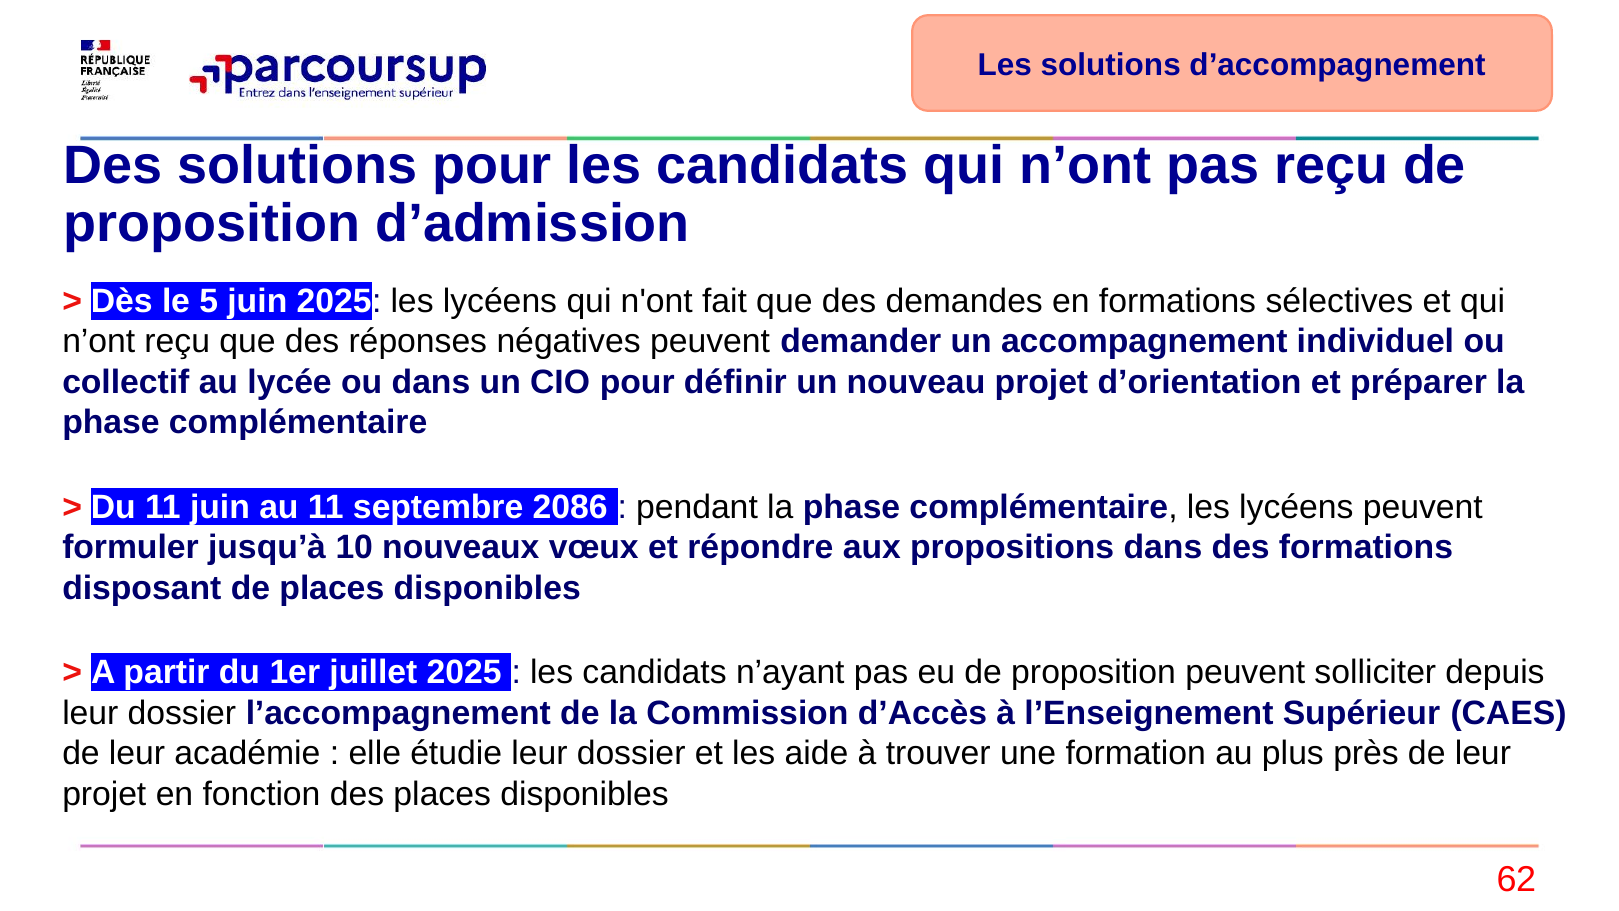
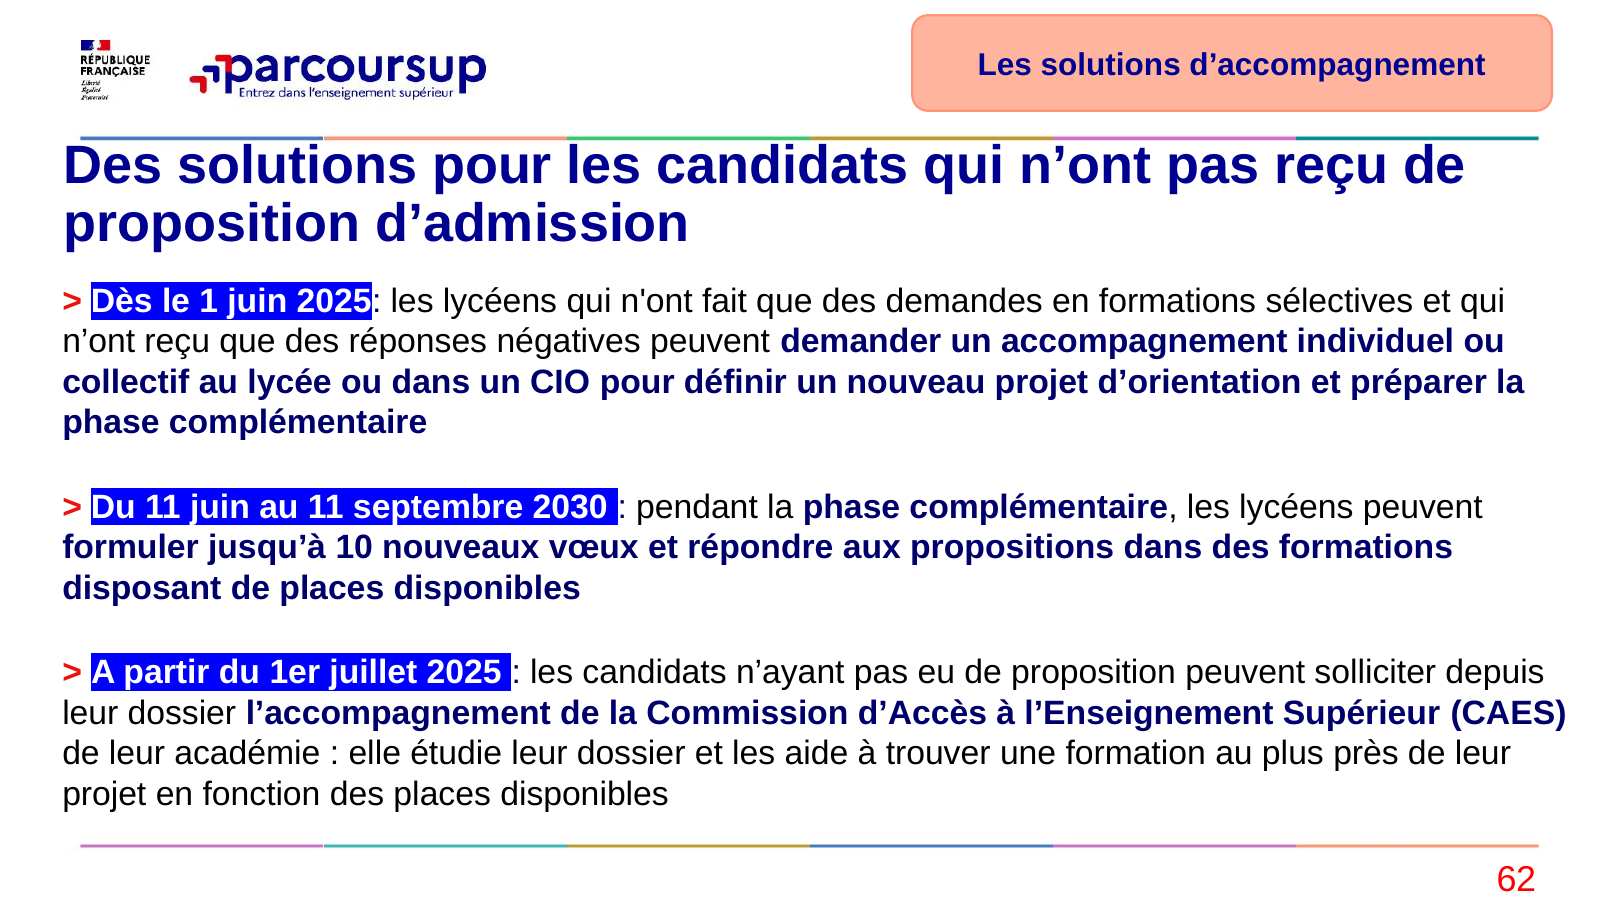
5: 5 -> 1
2086: 2086 -> 2030
